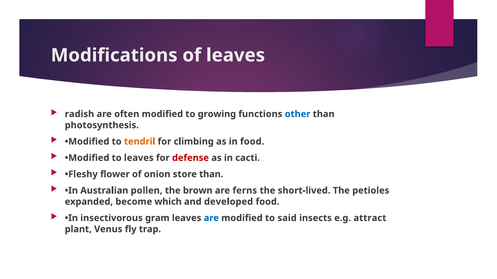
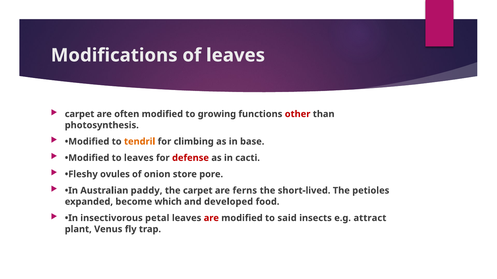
radish at (79, 114): radish -> carpet
other colour: blue -> red
in food: food -> base
flower: flower -> ovules
store than: than -> pore
pollen: pollen -> paddy
the brown: brown -> carpet
gram: gram -> petal
are at (211, 218) colour: blue -> red
